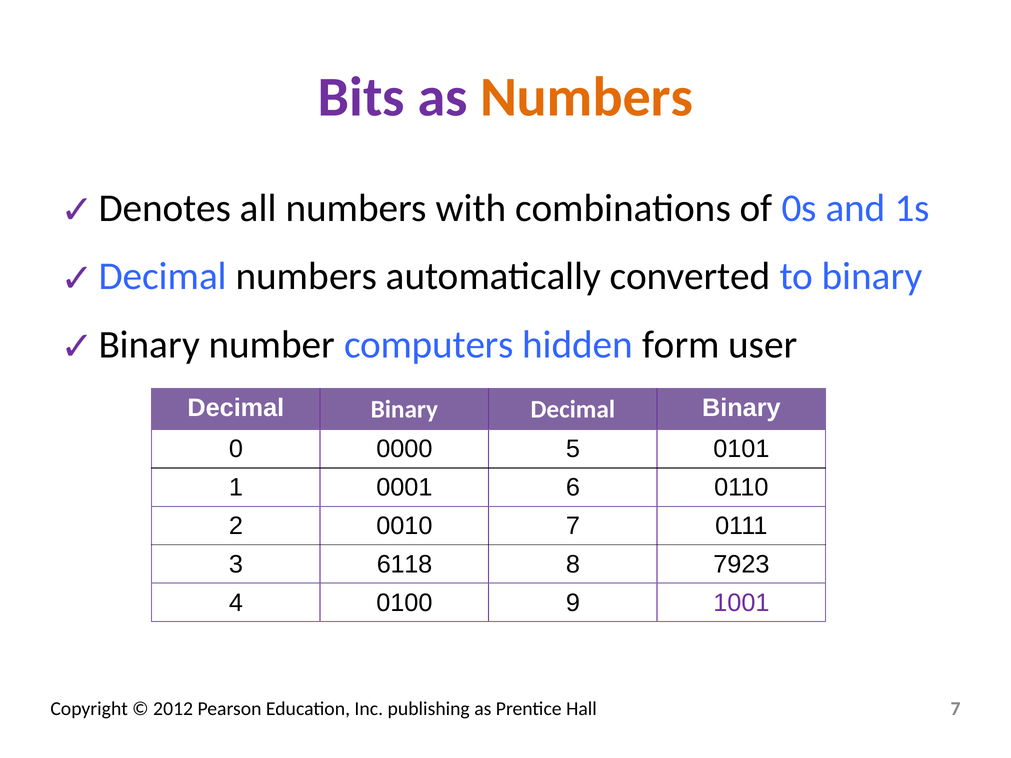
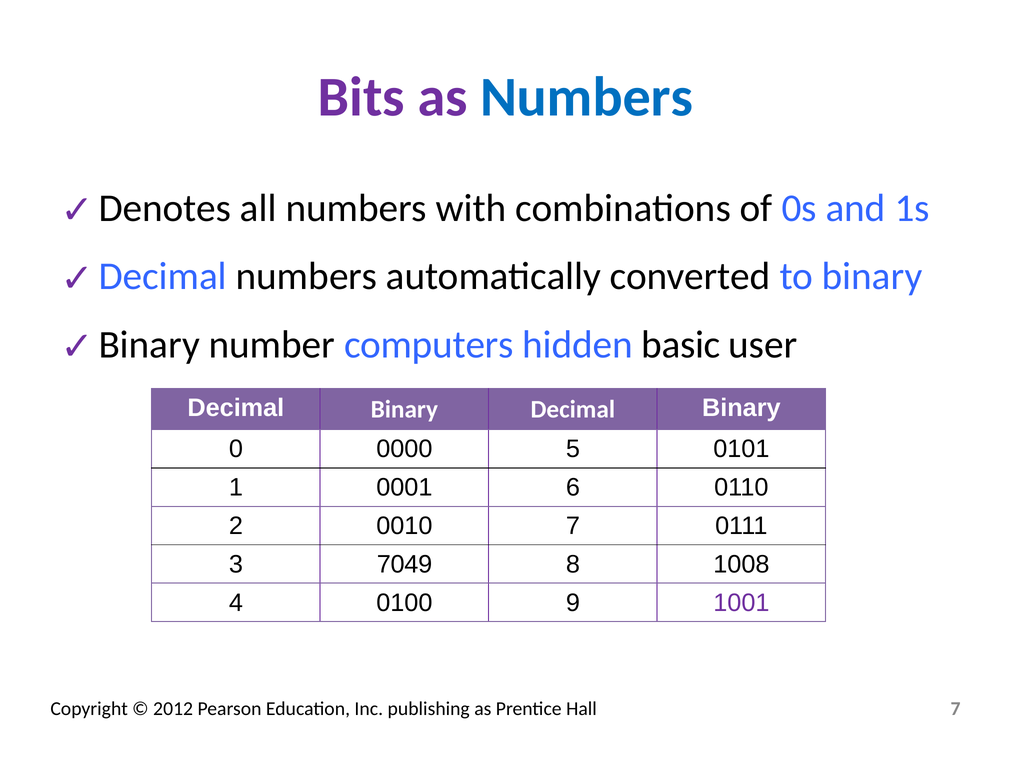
Numbers at (587, 97) colour: orange -> blue
form: form -> basic
6118: 6118 -> 7049
7923: 7923 -> 1008
